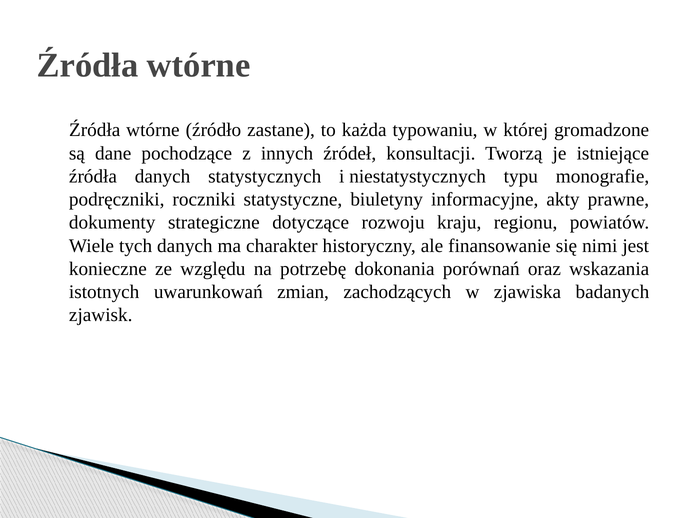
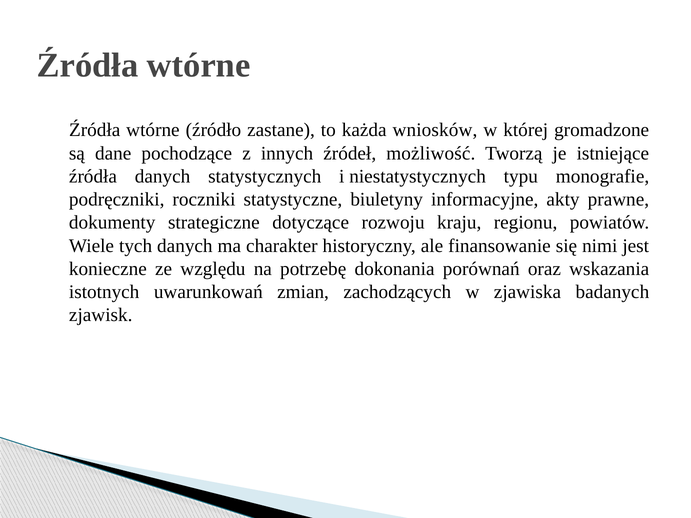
typowaniu: typowaniu -> wniosków
konsultacji: konsultacji -> możliwość
